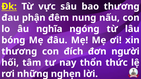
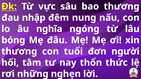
phận: phận -> nhập
đích: đích -> tuổi
